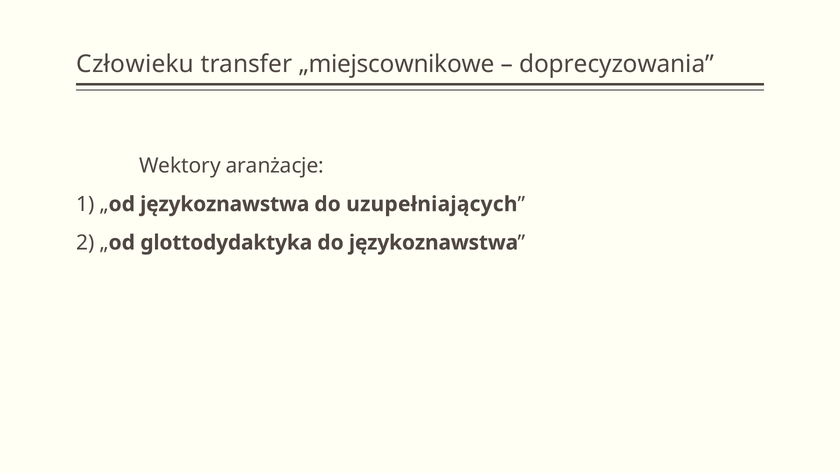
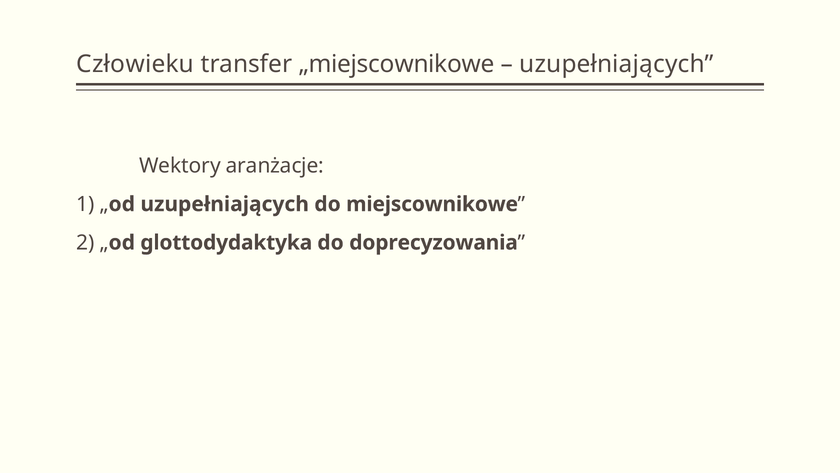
doprecyzowania at (617, 64): doprecyzowania -> uzupełniających
językoznawstwa at (225, 204): językoznawstwa -> uzupełniających
uzupełniających: uzupełniających -> miejscownikowe
do językoznawstwa: językoznawstwa -> doprecyzowania
